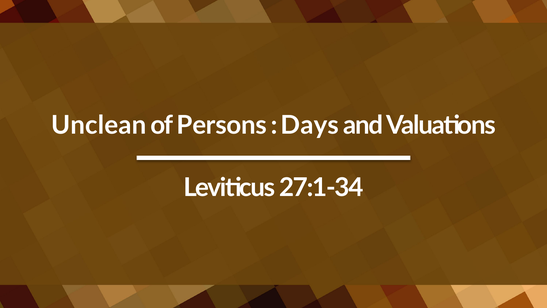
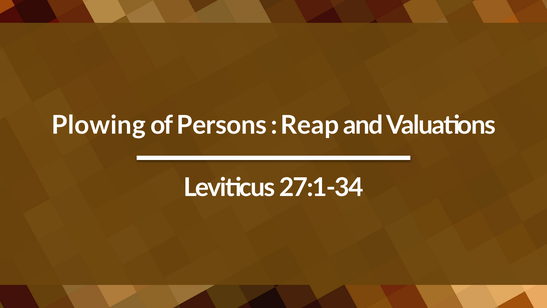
Unclean: Unclean -> Plowing
Days: Days -> Reap
